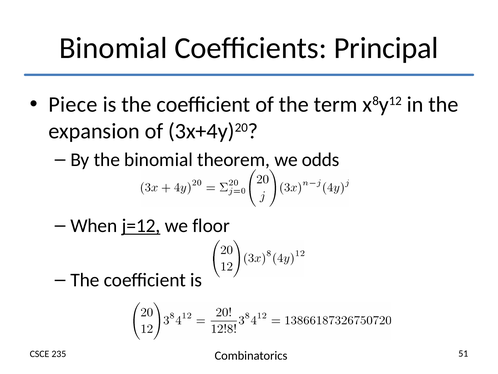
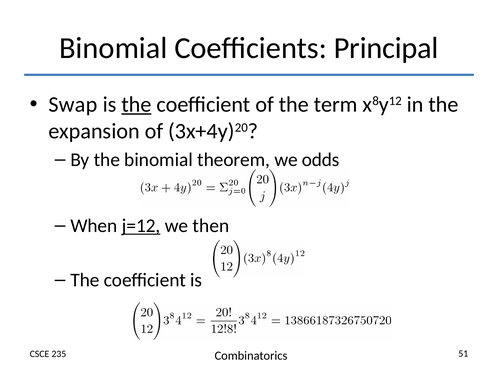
Piece: Piece -> Swap
the at (136, 104) underline: none -> present
floor: floor -> then
